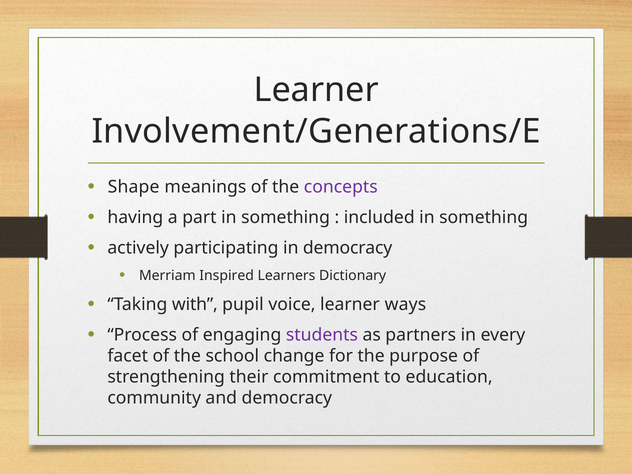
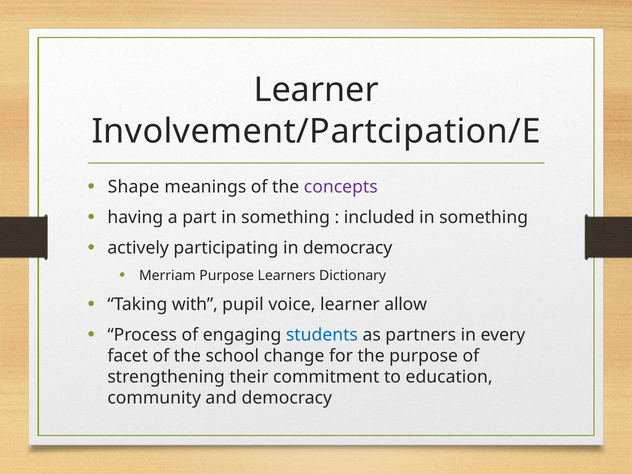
Involvement/Generations/E: Involvement/Generations/E -> Involvement/Partcipation/E
Merriam Inspired: Inspired -> Purpose
ways: ways -> allow
students colour: purple -> blue
